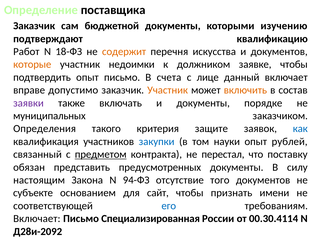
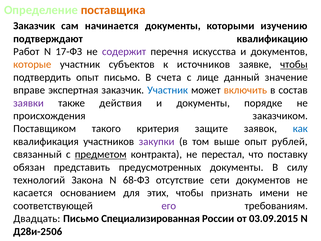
поставщика colour: black -> orange
бюджетной: бюджетной -> начинается
18-ФЗ: 18-ФЗ -> 17-ФЗ
содержит colour: orange -> purple
недоимки: недоимки -> субъектов
должником: должником -> источников
чтобы at (294, 64) underline: none -> present
данный включает: включает -> значение
допустимо: допустимо -> экспертная
Участник at (168, 90) colour: orange -> blue
включать: включать -> действия
муниципальных: муниципальных -> происхождения
Определения: Определения -> Поставщиком
закупки colour: blue -> purple
науки: науки -> выше
настоящим: настоящим -> технологий
94-ФЗ: 94-ФЗ -> 68-ФЗ
того: того -> сети
субъекте: субъекте -> касается
сайт: сайт -> этих
его colour: blue -> purple
Включает at (37, 218): Включает -> Двадцать
00.30.4114: 00.30.4114 -> 03.09.2015
Д28и-2092: Д28и-2092 -> Д28и-2506
